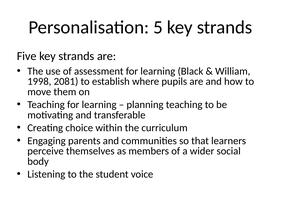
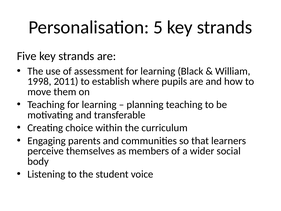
2081: 2081 -> 2011
